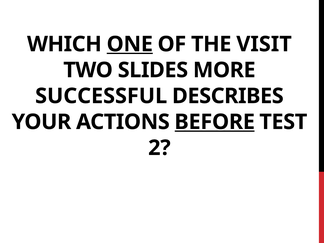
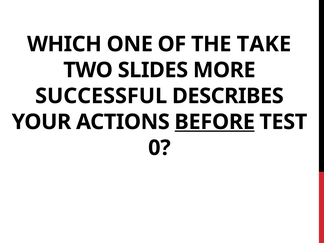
ONE underline: present -> none
VISIT: VISIT -> TAKE
2: 2 -> 0
